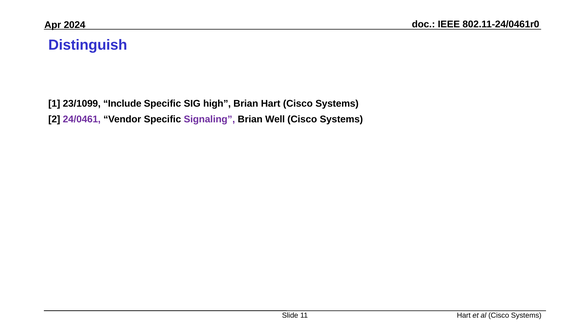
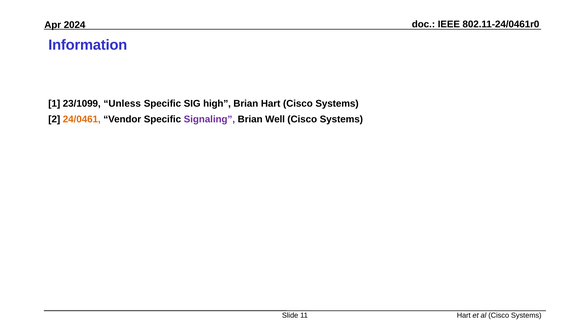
Distinguish: Distinguish -> Information
Include: Include -> Unless
24/0461 colour: purple -> orange
